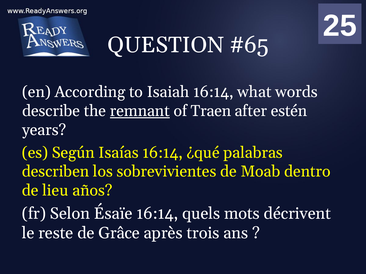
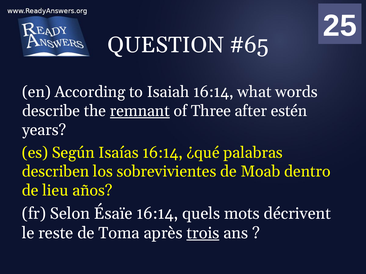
Traen: Traen -> Three
Grâce: Grâce -> Toma
trois underline: none -> present
